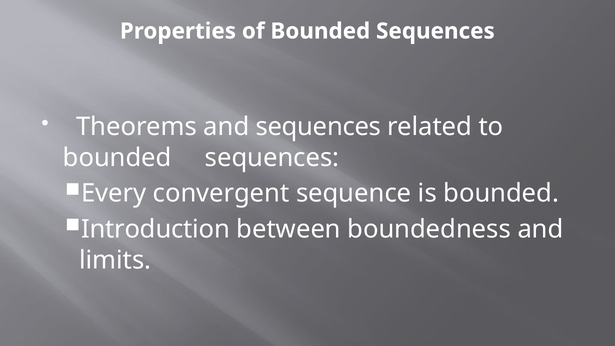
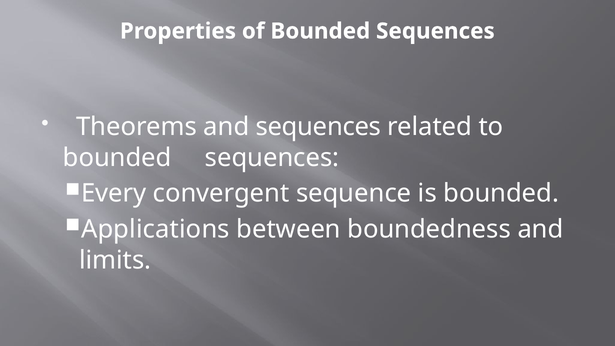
Introduction: Introduction -> Applications
